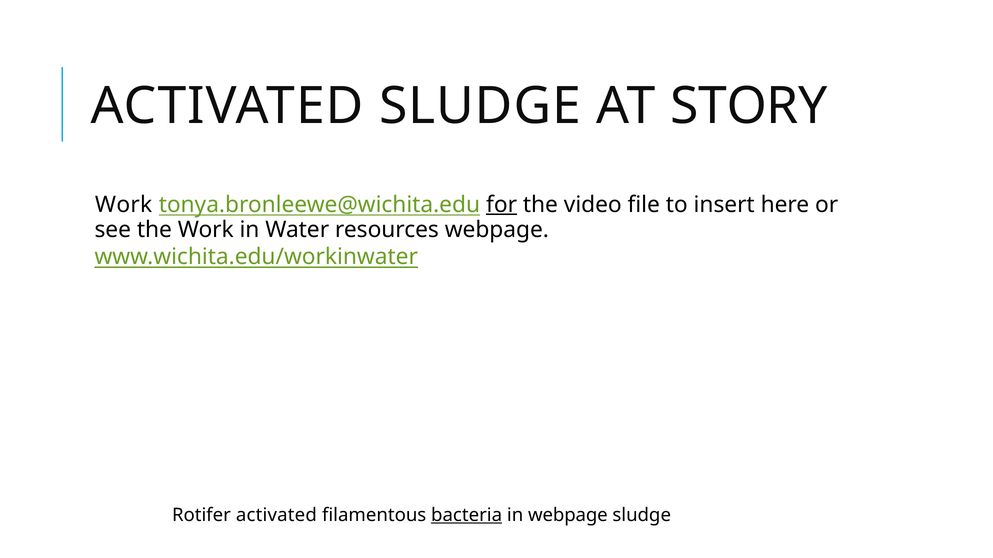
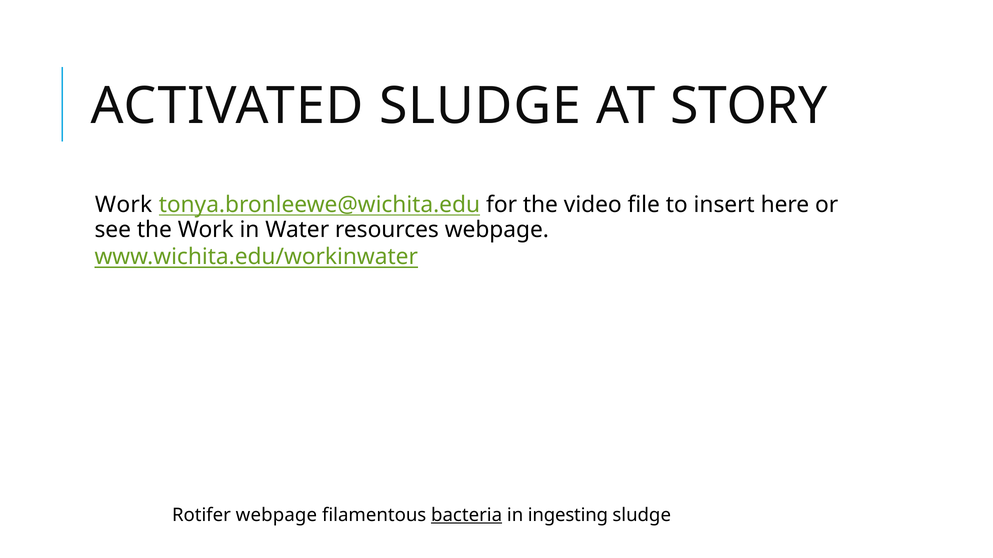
for underline: present -> none
Rotifer activated: activated -> webpage
in webpage: webpage -> ingesting
